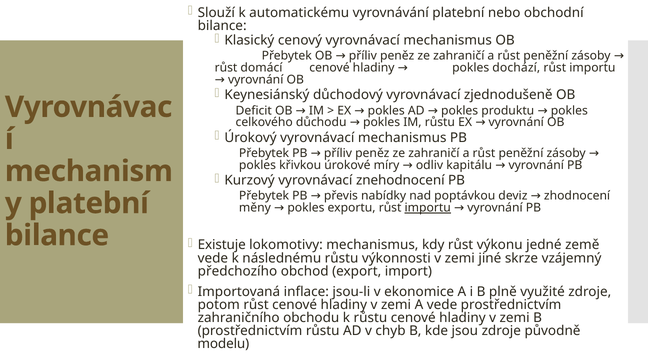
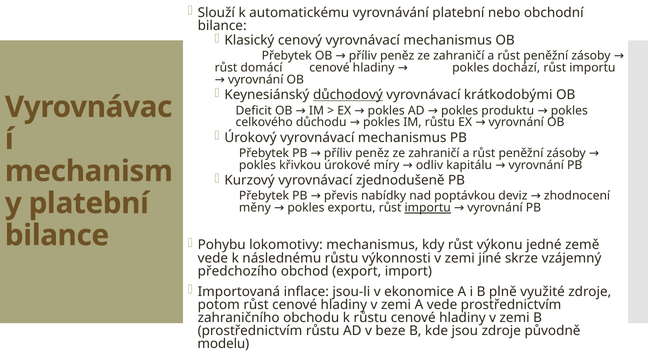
důchodový underline: none -> present
zjednodušeně: zjednodušeně -> krátkodobými
znehodnocení: znehodnocení -> zjednodušeně
Existuje: Existuje -> Pohybu
chyb: chyb -> beze
